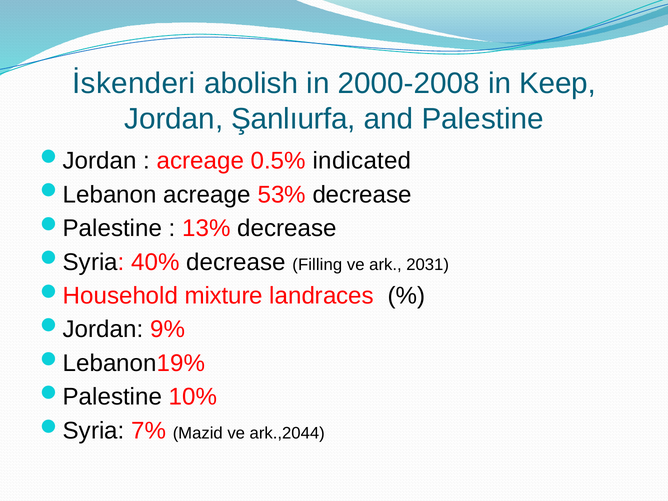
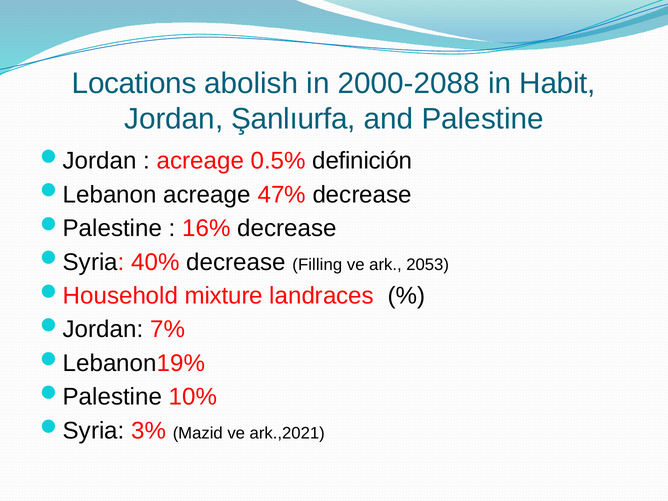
İskenderi: İskenderi -> Locations
2000-2008: 2000-2008 -> 2000-2088
Keep: Keep -> Habit
indicated: indicated -> definición
53%: 53% -> 47%
13%: 13% -> 16%
2031: 2031 -> 2053
9%: 9% -> 7%
7%: 7% -> 3%
ark.,2044: ark.,2044 -> ark.,2021
